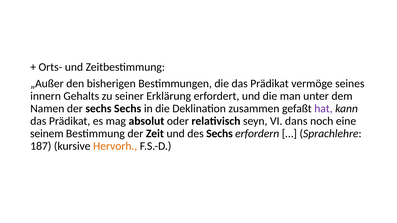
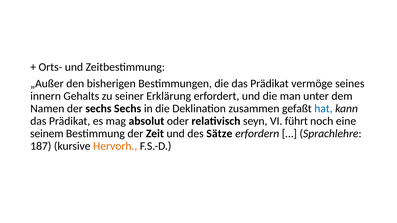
hat colour: purple -> blue
dans: dans -> führt
des Sechs: Sechs -> Sätze
